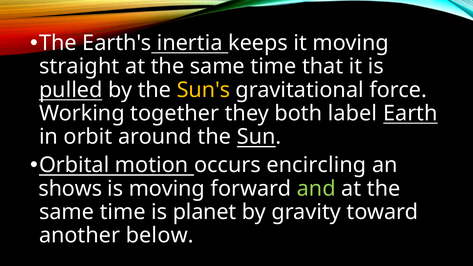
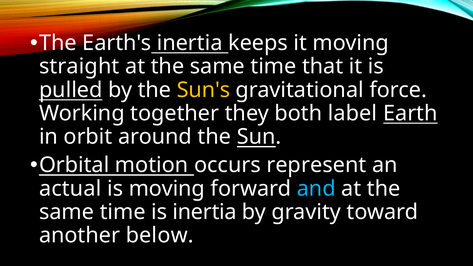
encircling: encircling -> represent
shows: shows -> actual
and colour: light green -> light blue
is planet: planet -> inertia
